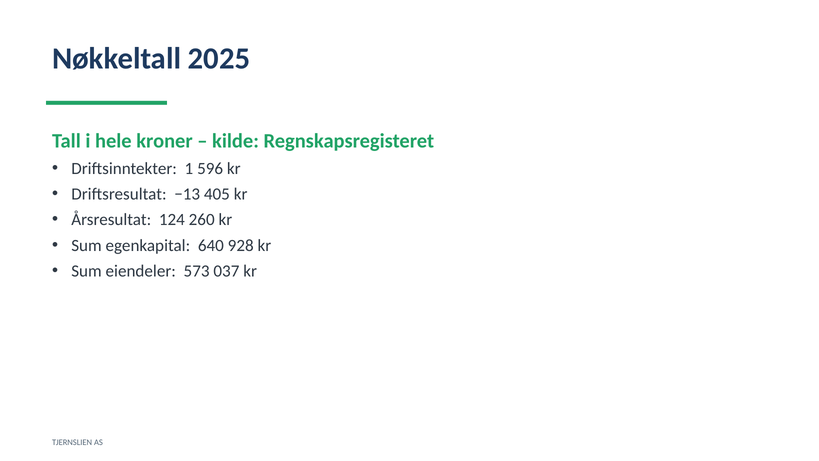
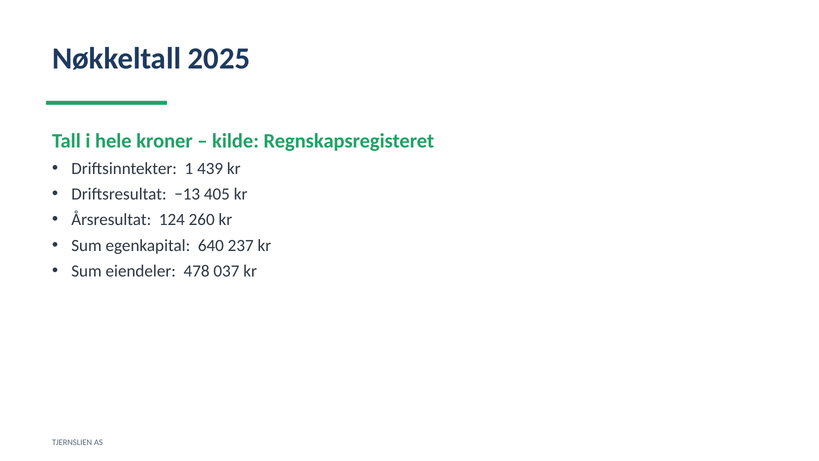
596: 596 -> 439
928: 928 -> 237
573: 573 -> 478
